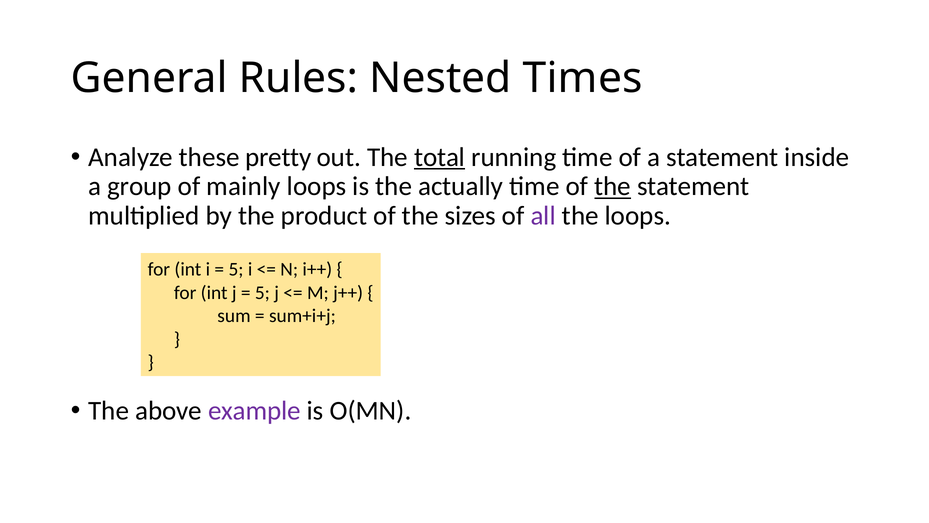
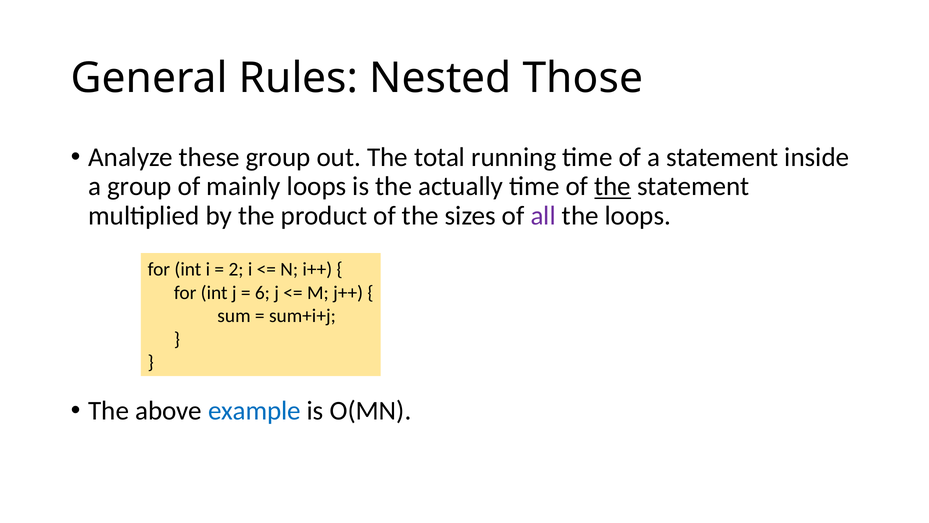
Times: Times -> Those
these pretty: pretty -> group
total underline: present -> none
5 at (236, 269): 5 -> 2
5 at (262, 292): 5 -> 6
example colour: purple -> blue
